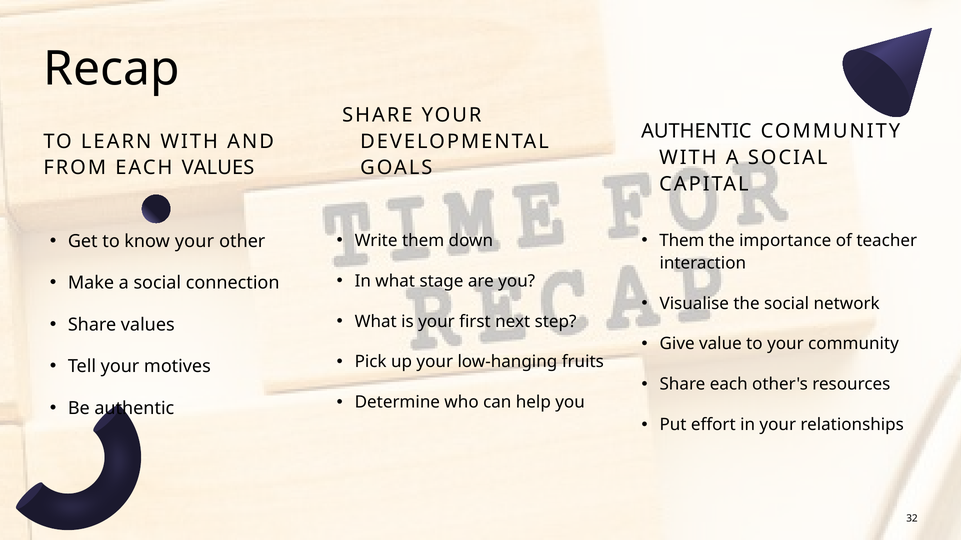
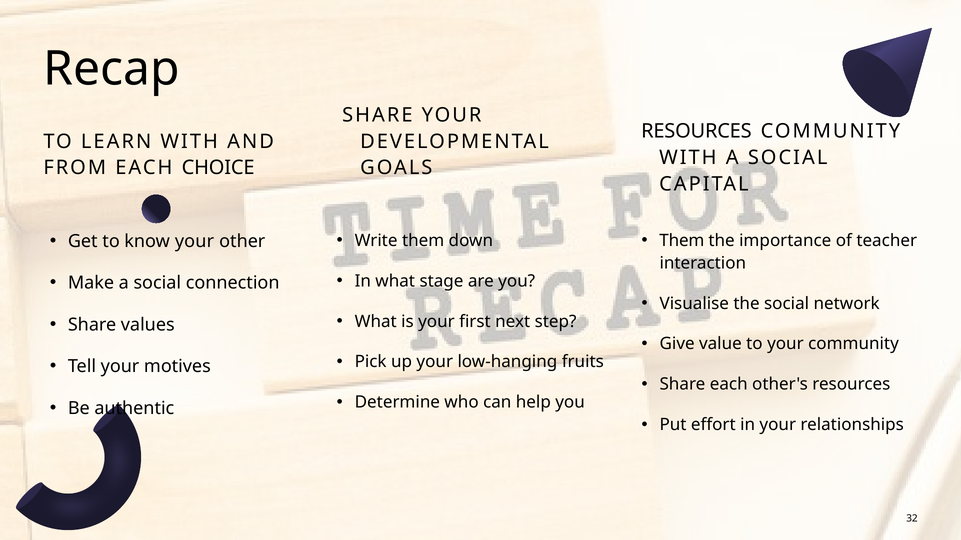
AUTHENTIC at (696, 131): AUTHENTIC -> RESOURCES
EACH VALUES: VALUES -> CHOICE
